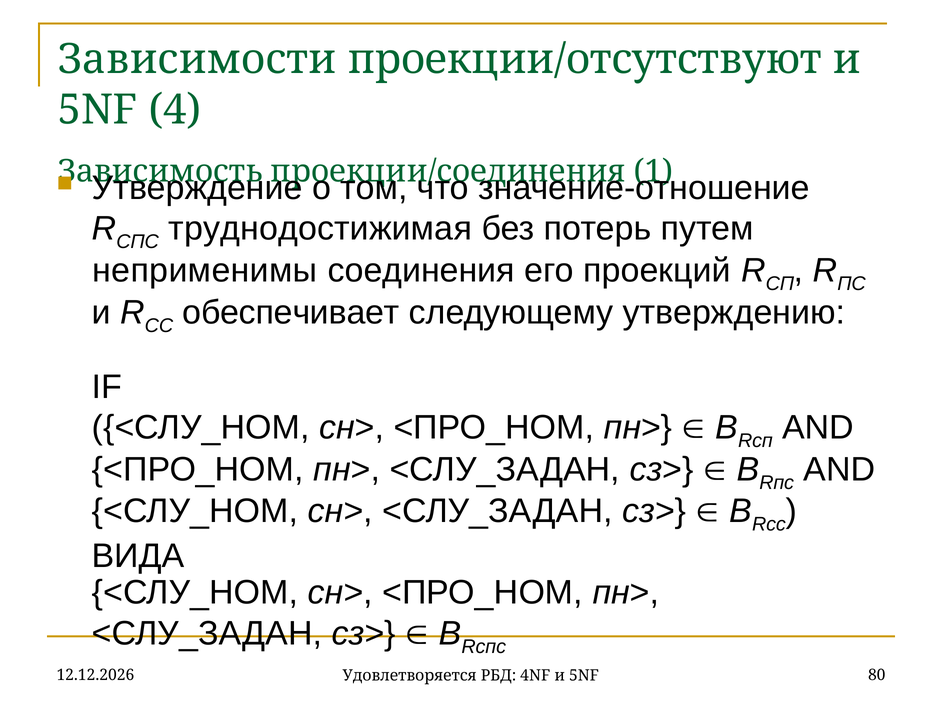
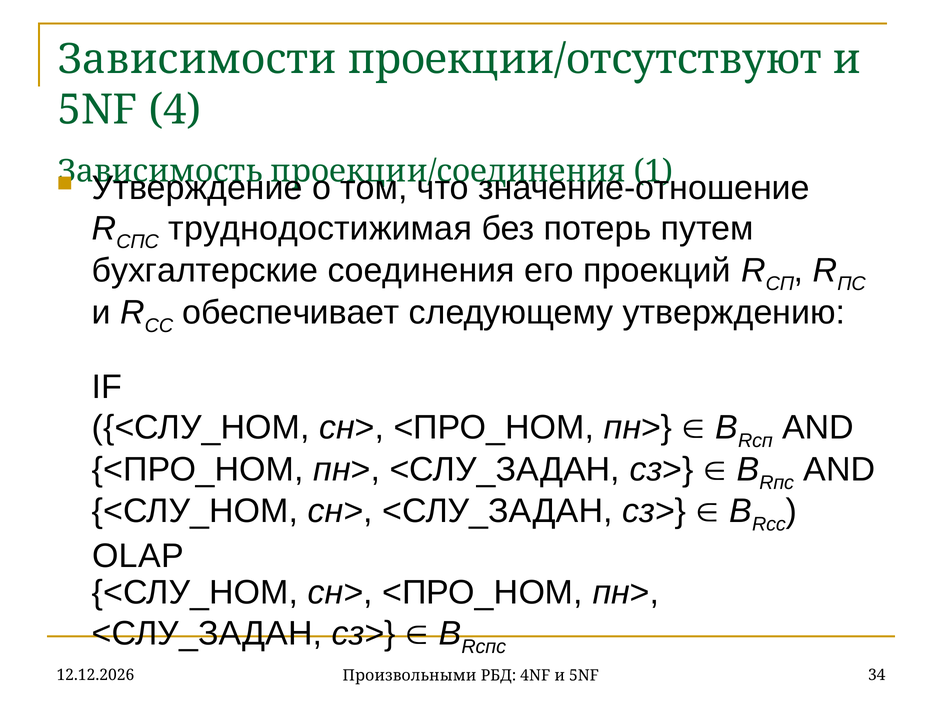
неприменимы: неприменимы -> бухгалтерские
ВИДА: ВИДА -> OLAP
Удовлетворяется: Удовлетворяется -> Произвольными
80: 80 -> 34
